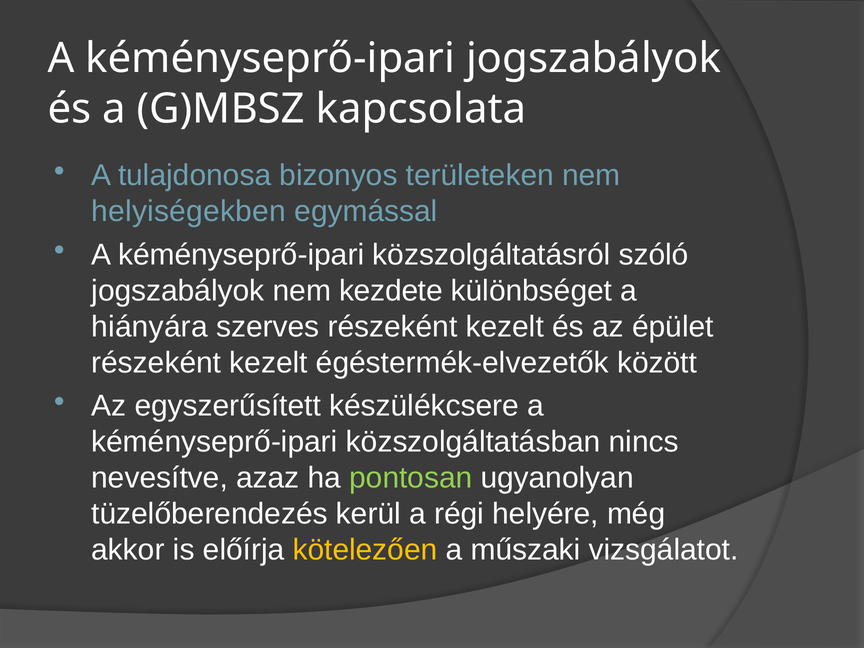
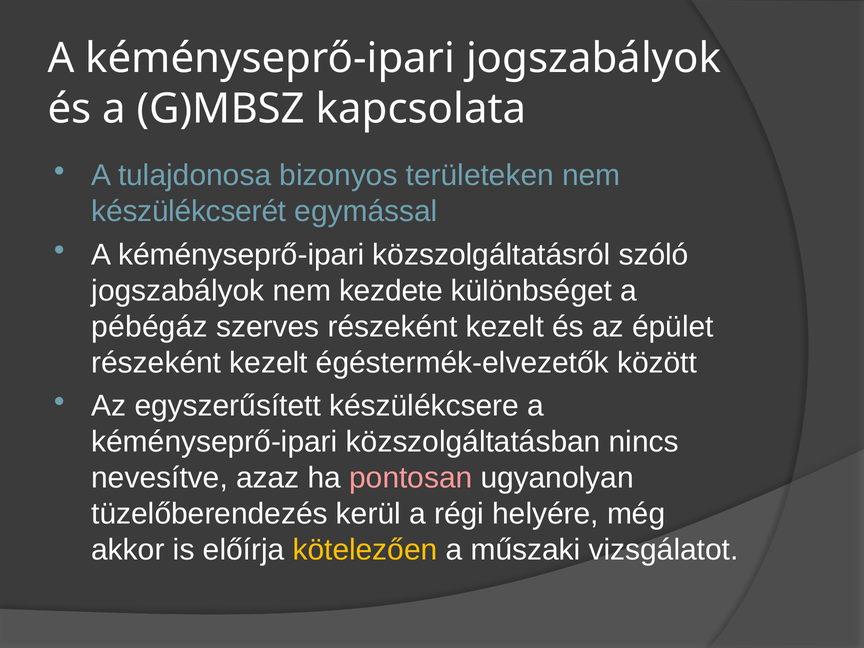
helyiségekben: helyiségekben -> készülékcserét
hiányára: hiányára -> pébégáz
pontosan colour: light green -> pink
